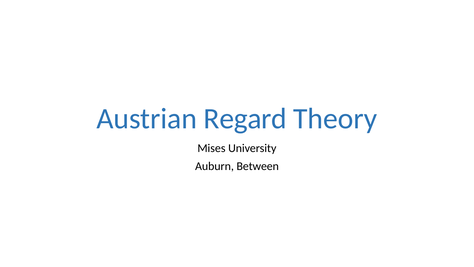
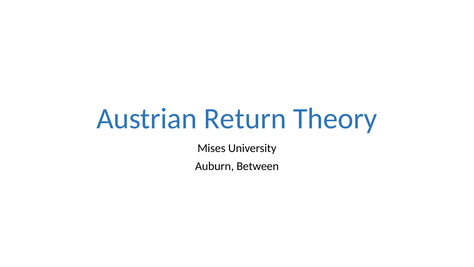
Regard: Regard -> Return
